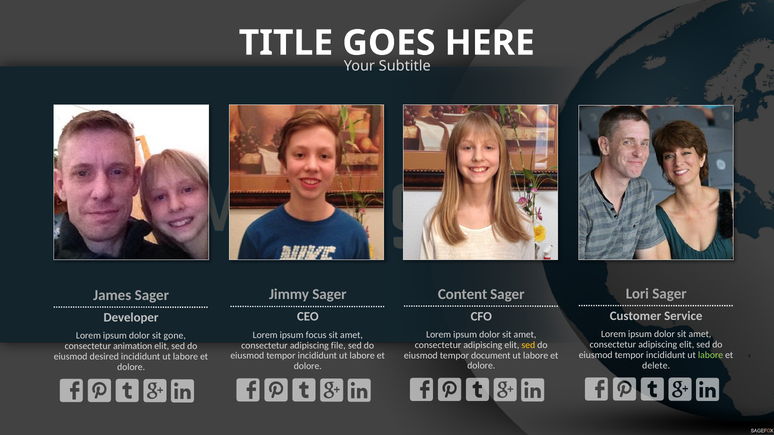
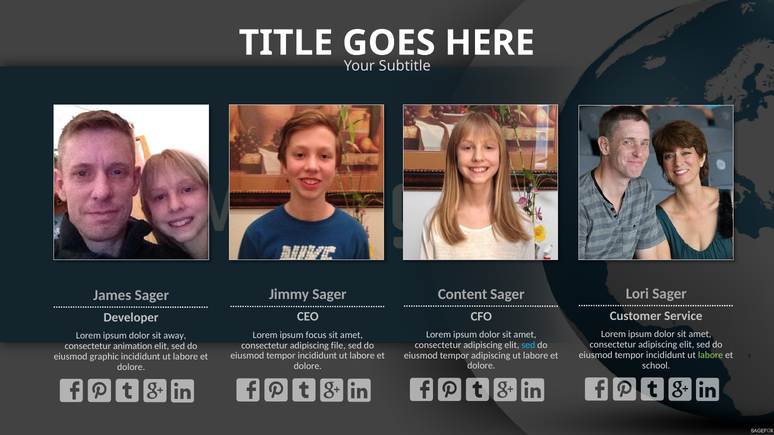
gone: gone -> away
sed at (528, 345) colour: yellow -> light blue
tempor document: document -> adipiscing
desired: desired -> graphic
delete: delete -> school
